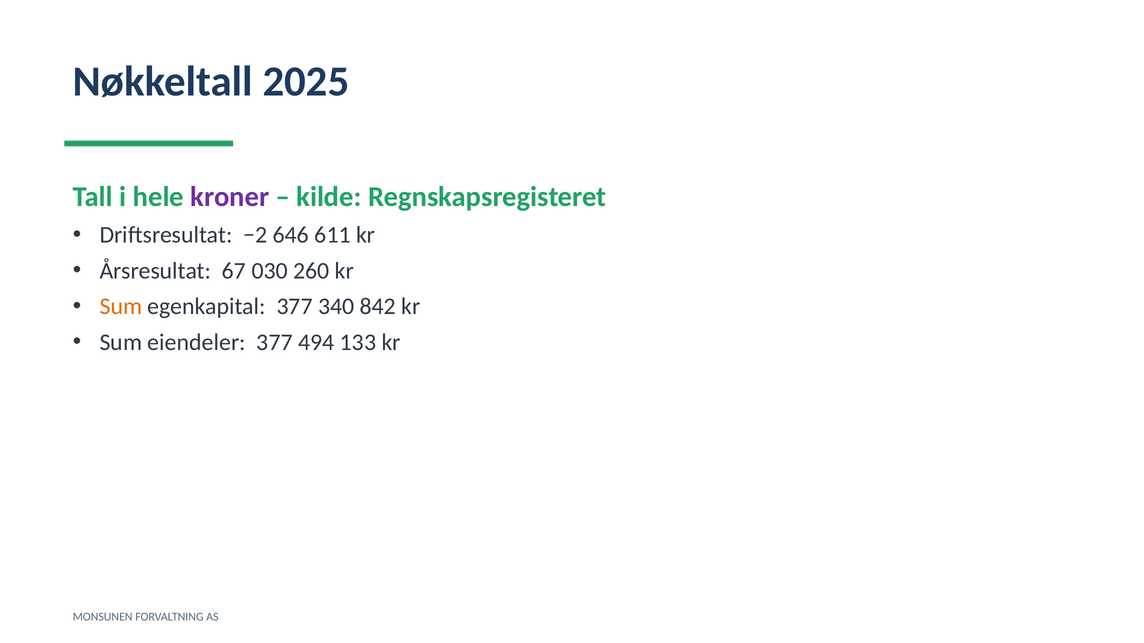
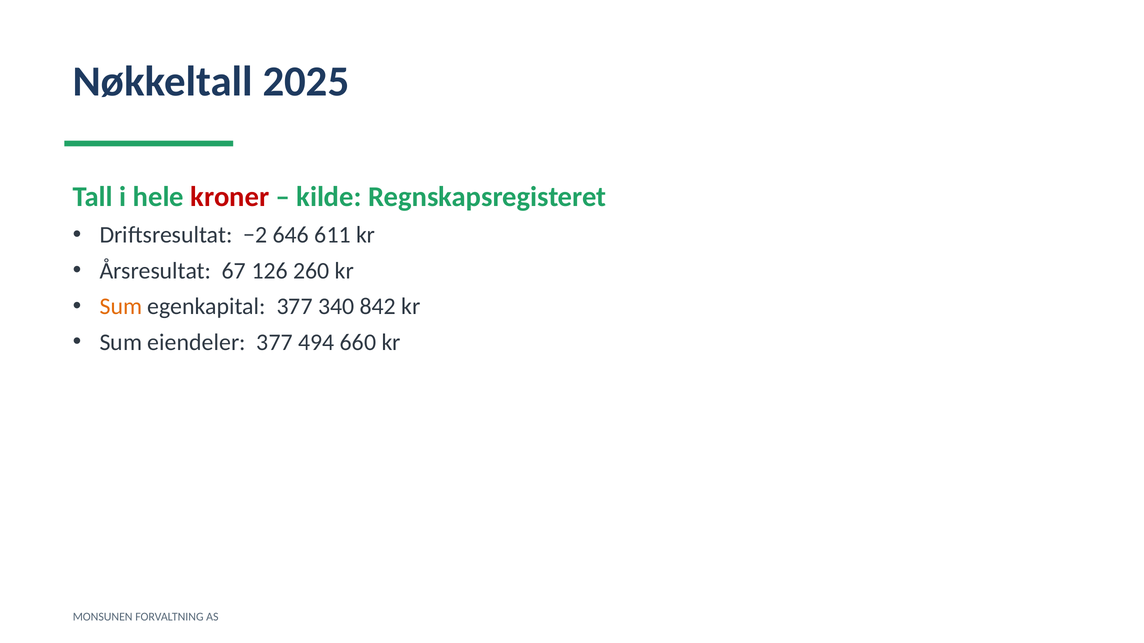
kroner colour: purple -> red
030: 030 -> 126
133: 133 -> 660
